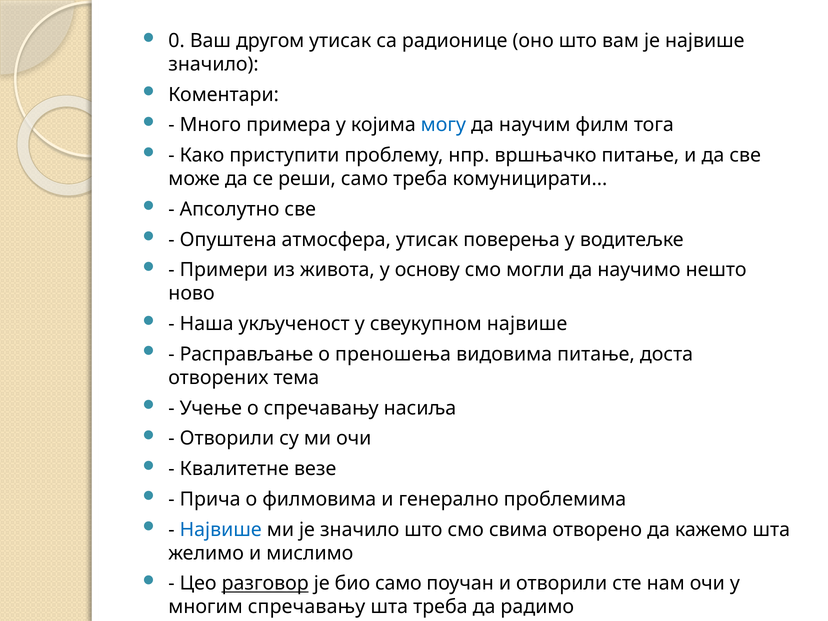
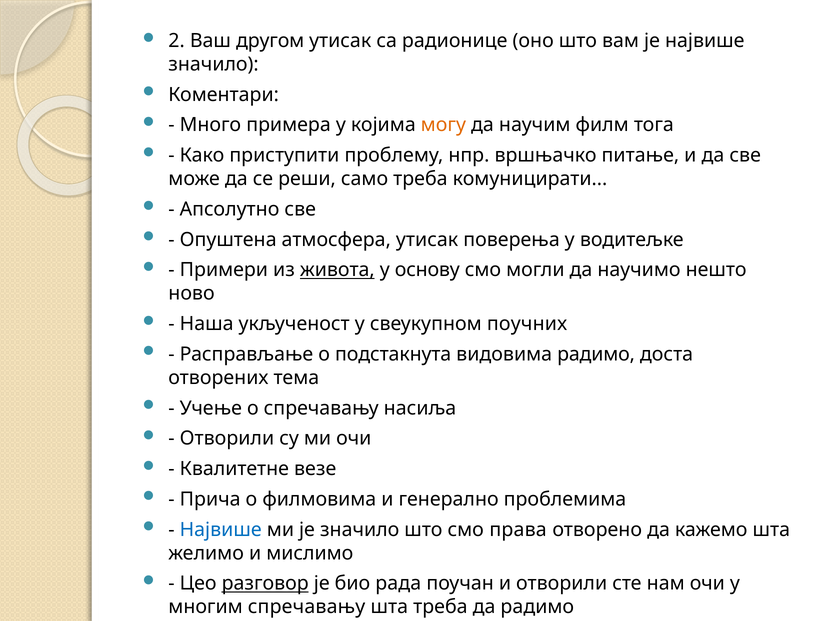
0: 0 -> 2
могу colour: blue -> orange
живота underline: none -> present
свеукупном највише: највише -> поучних
преношења: преношења -> подстакнута
видовима питање: питање -> радимо
свима: свима -> права
био само: само -> рада
